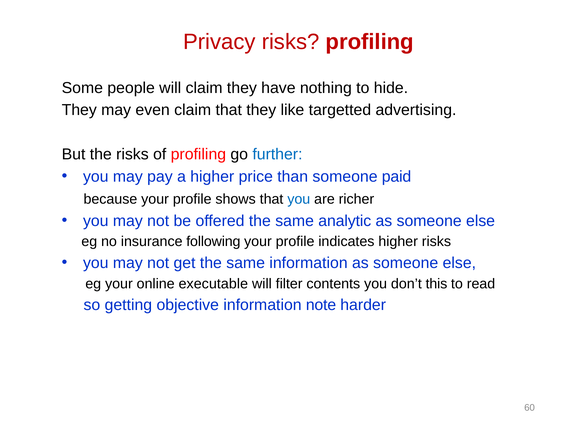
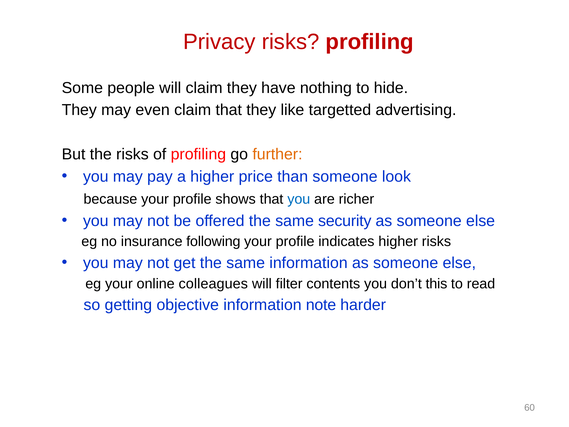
further colour: blue -> orange
paid: paid -> look
analytic: analytic -> security
executable: executable -> colleagues
